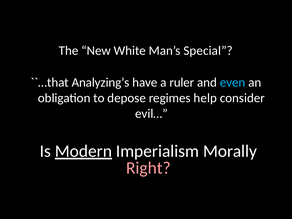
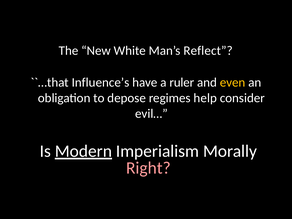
Special: Special -> Reflect
Analyzing’s: Analyzing’s -> Influence’s
even colour: light blue -> yellow
